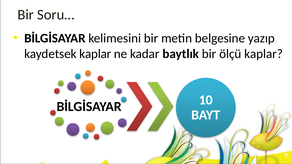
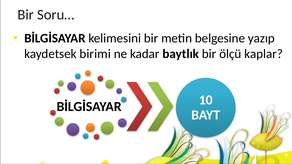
kaydetsek kaplar: kaplar -> birimi
